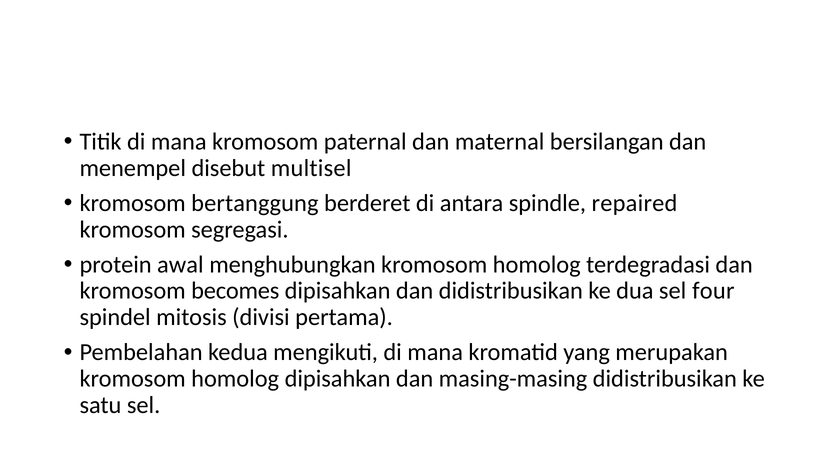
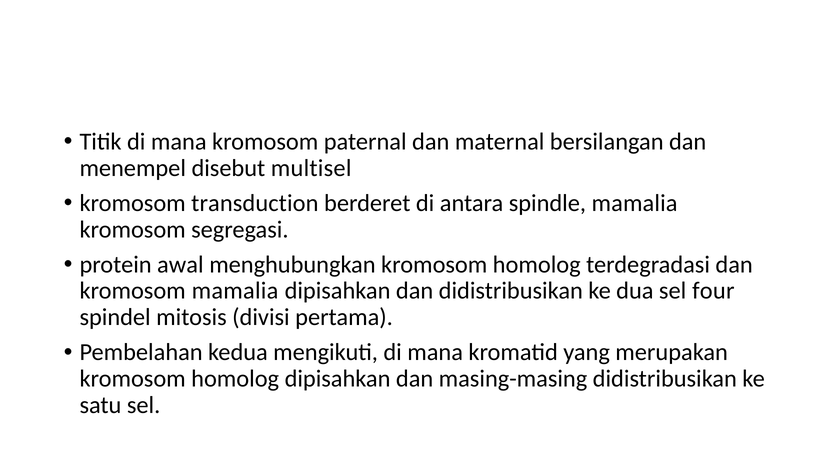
bertanggung: bertanggung -> transduction
spindle repaired: repaired -> mamalia
kromosom becomes: becomes -> mamalia
